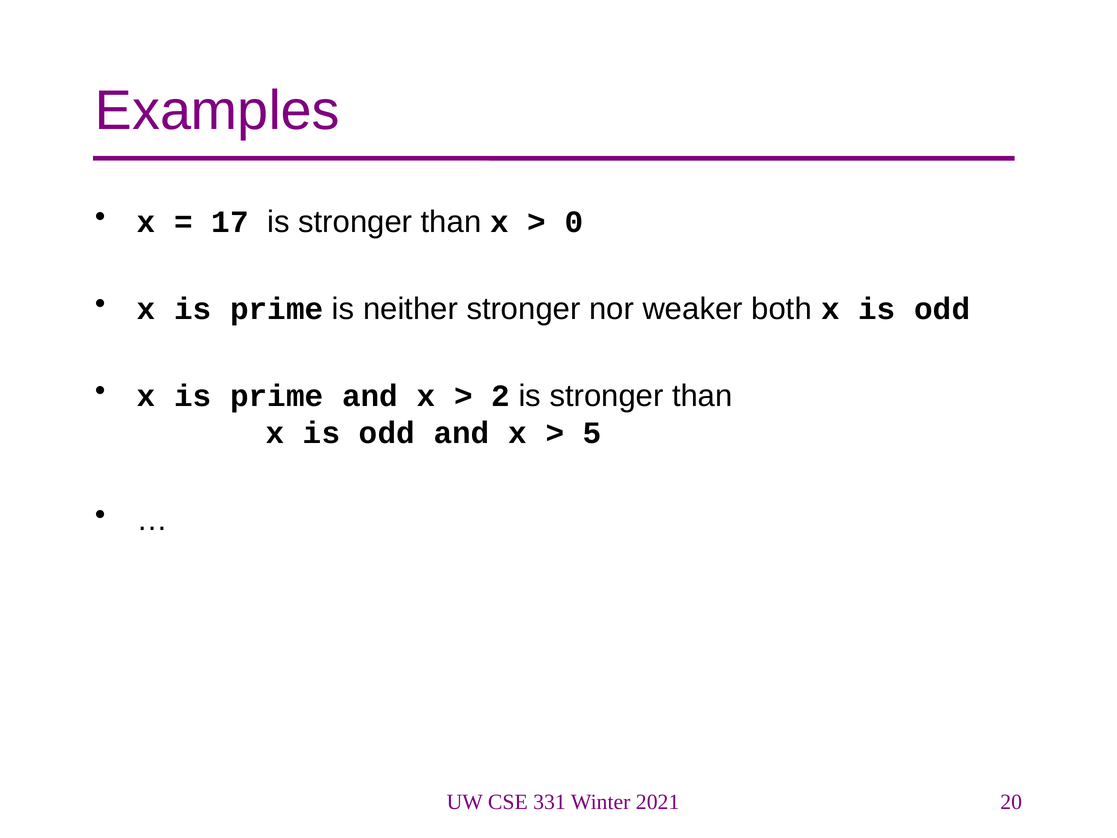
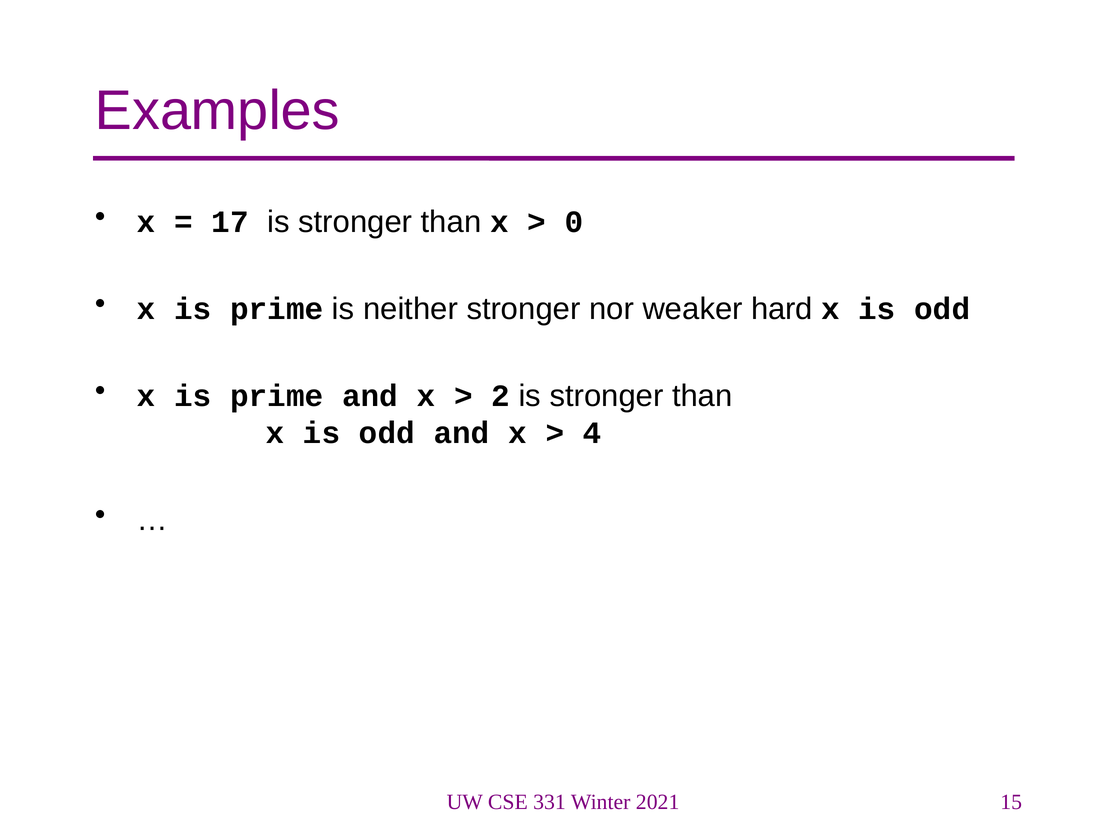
both: both -> hard
5: 5 -> 4
20: 20 -> 15
